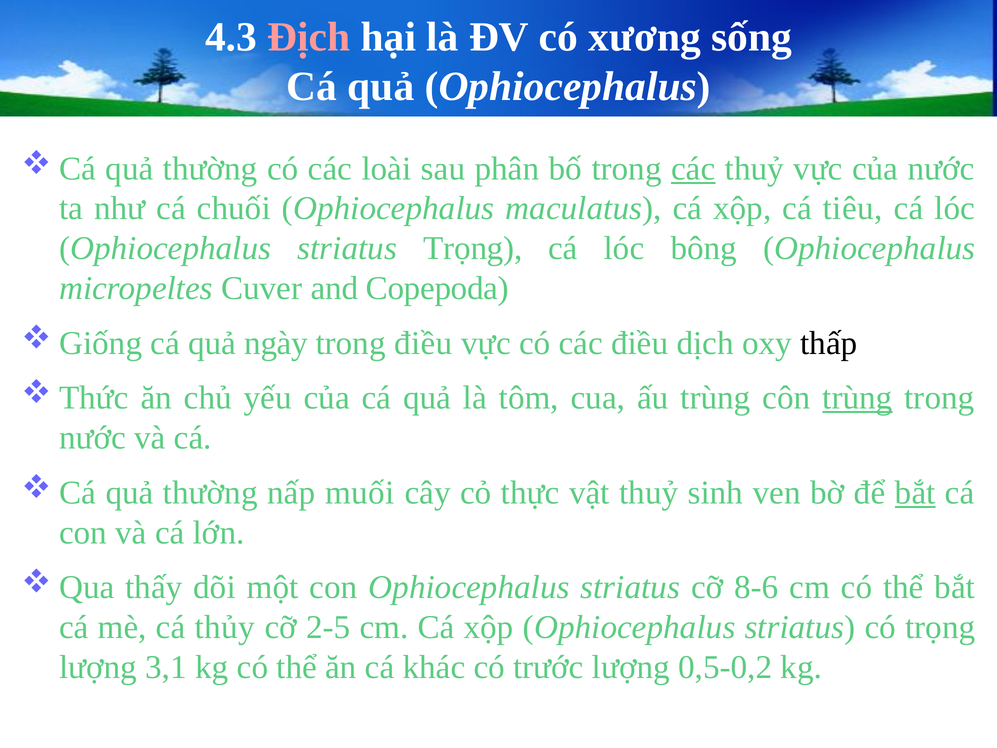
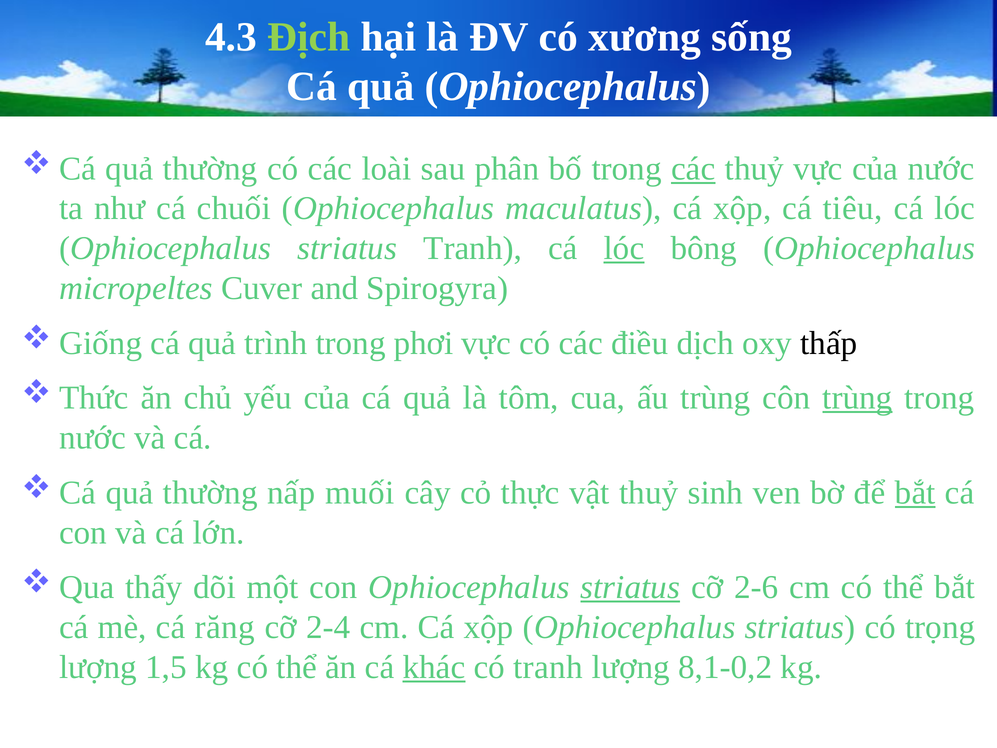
Địch colour: pink -> light green
striatus Trọng: Trọng -> Tranh
lóc at (624, 248) underline: none -> present
Copepoda: Copepoda -> Spirogyra
ngày: ngày -> trình
trong điều: điều -> phơi
striatus at (630, 587) underline: none -> present
8-6: 8-6 -> 2-6
thủy: thủy -> răng
2-5: 2-5 -> 2-4
3,1: 3,1 -> 1,5
khác underline: none -> present
có trước: trước -> tranh
0,5-0,2: 0,5-0,2 -> 8,1-0,2
